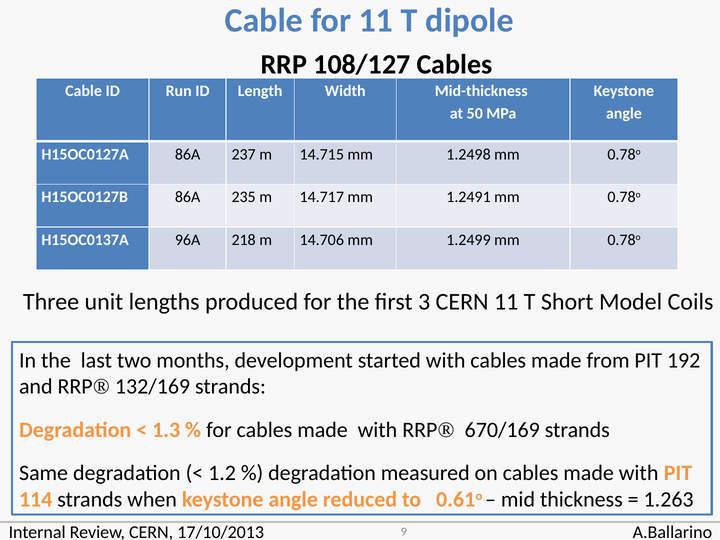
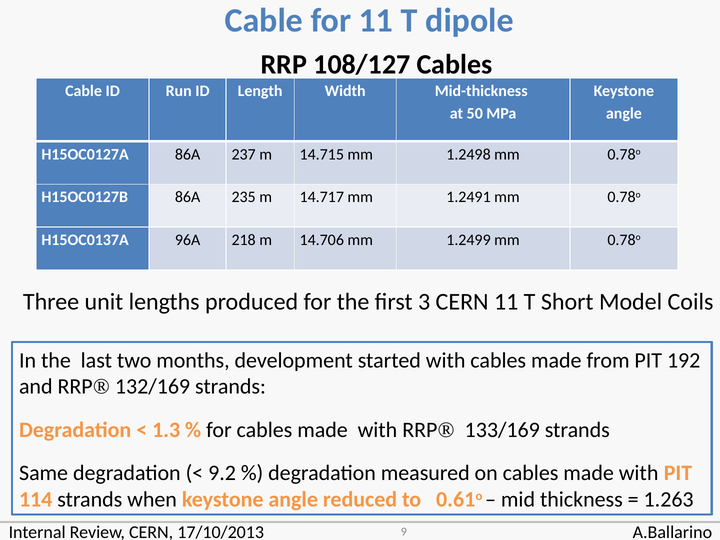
670/169: 670/169 -> 133/169
1.2: 1.2 -> 9.2
